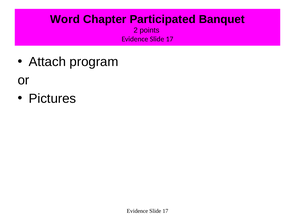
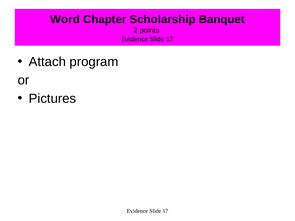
Participated: Participated -> Scholarship
